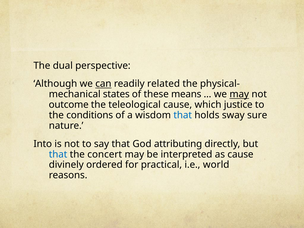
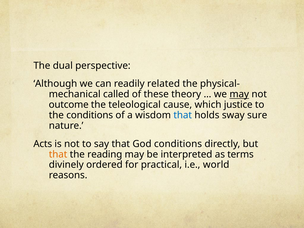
can underline: present -> none
states: states -> called
means: means -> theory
Into: Into -> Acts
God attributing: attributing -> conditions
that at (58, 154) colour: blue -> orange
concert: concert -> reading
as cause: cause -> terms
